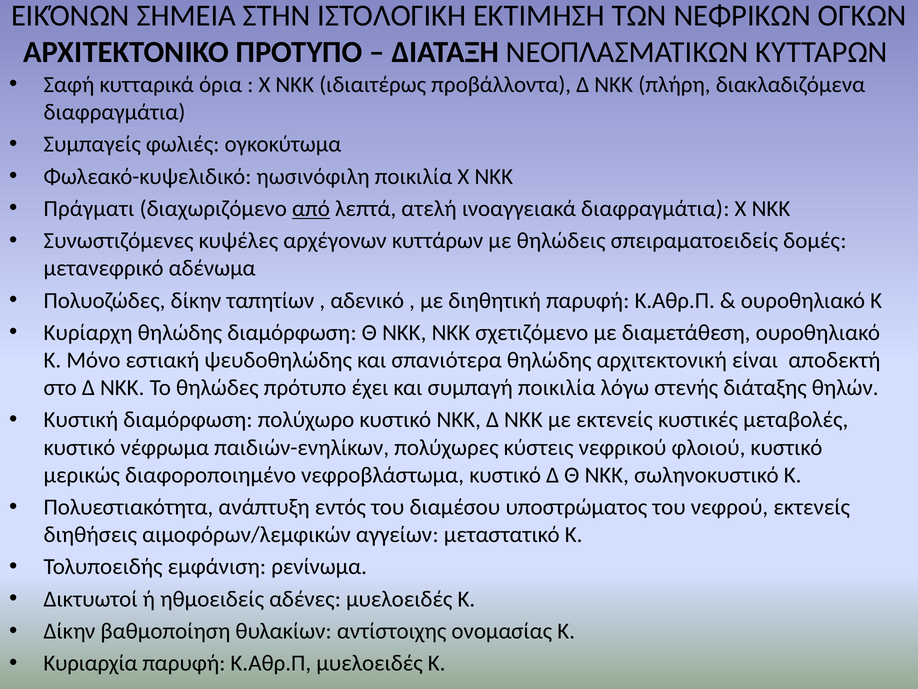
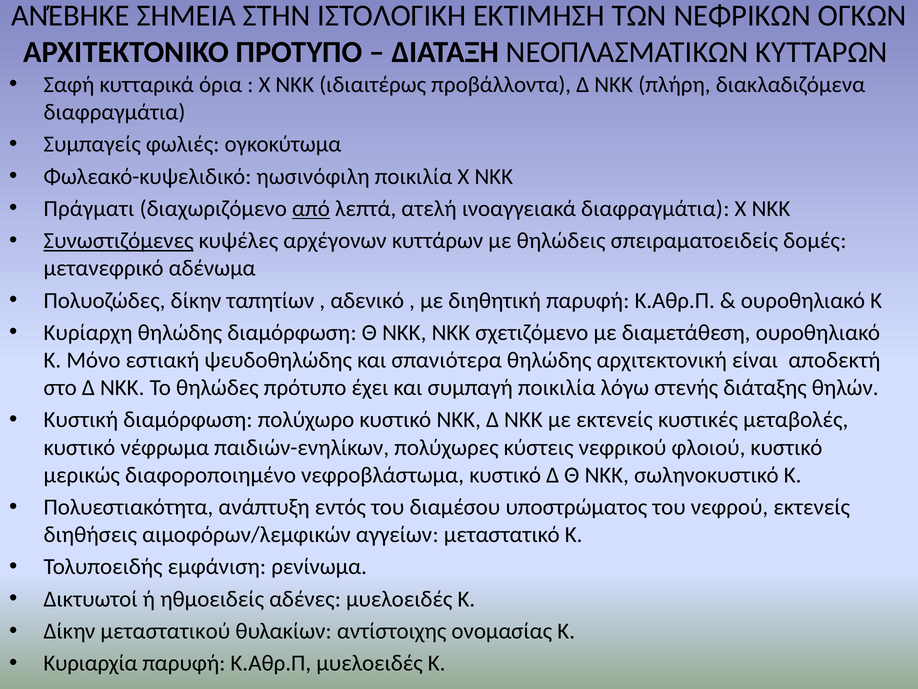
ΕΙΚΌΝΩΝ: ΕΙΚΌΝΩΝ -> ΑΝΈΒΗΚΕ
Συνωστιζόμενες underline: none -> present
βαθμοποίηση: βαθμοποίηση -> μεταστατικού
